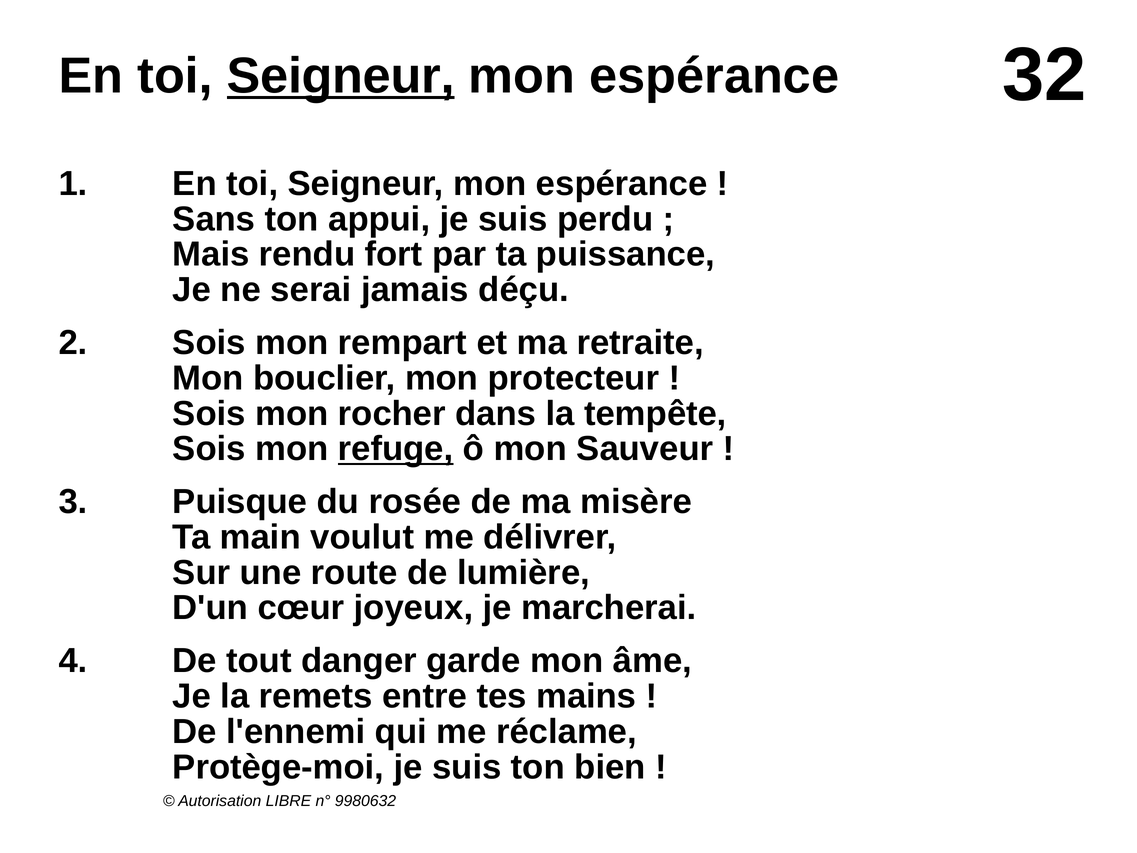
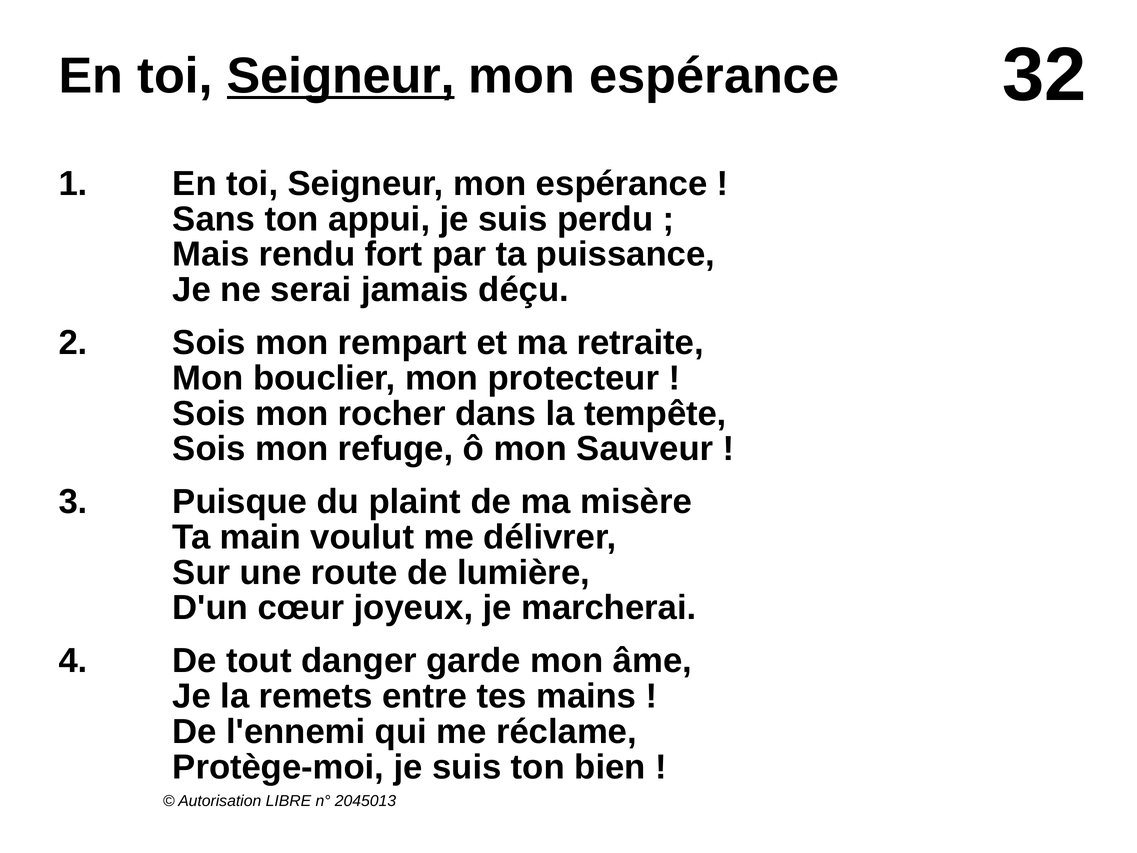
refuge underline: present -> none
rosée: rosée -> plaint
9980632: 9980632 -> 2045013
